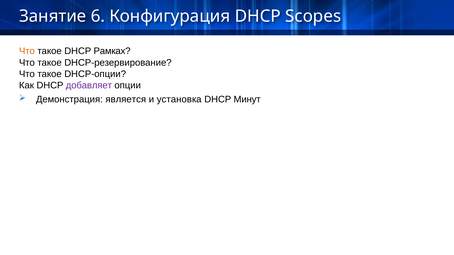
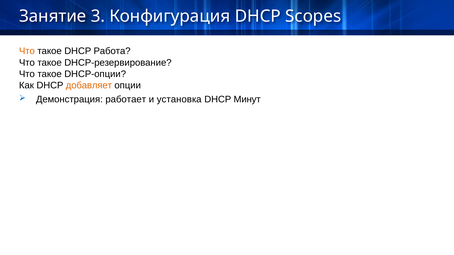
6: 6 -> 3
Рамках: Рамках -> Работа
добавляет colour: purple -> orange
является: является -> работает
